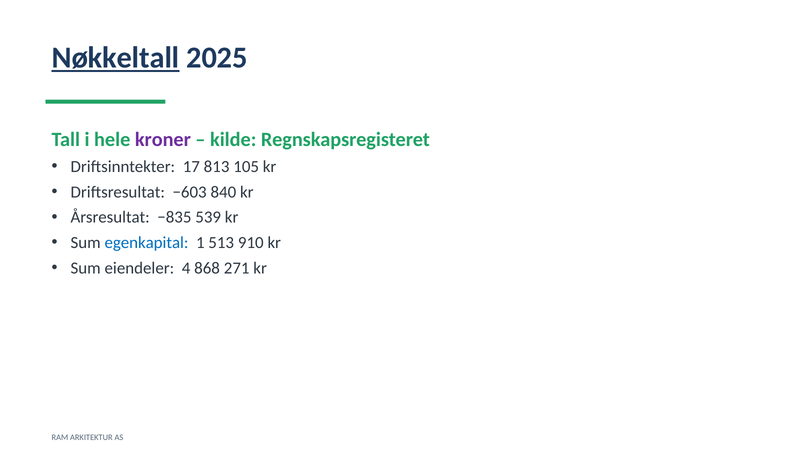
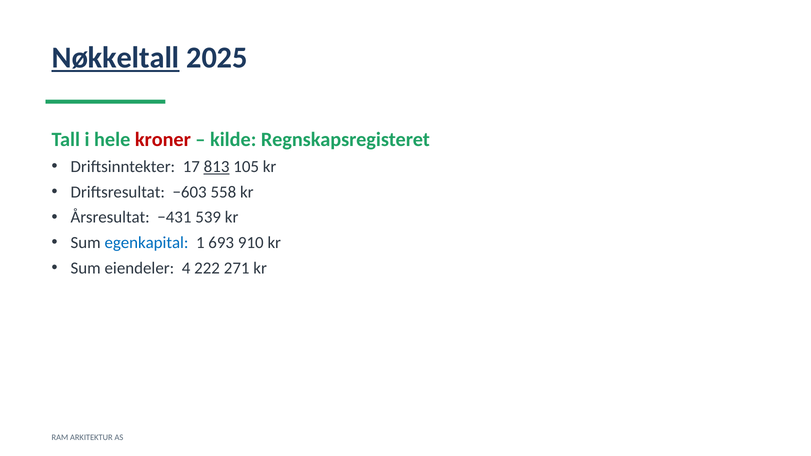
kroner colour: purple -> red
813 underline: none -> present
840: 840 -> 558
−835: −835 -> −431
513: 513 -> 693
868: 868 -> 222
